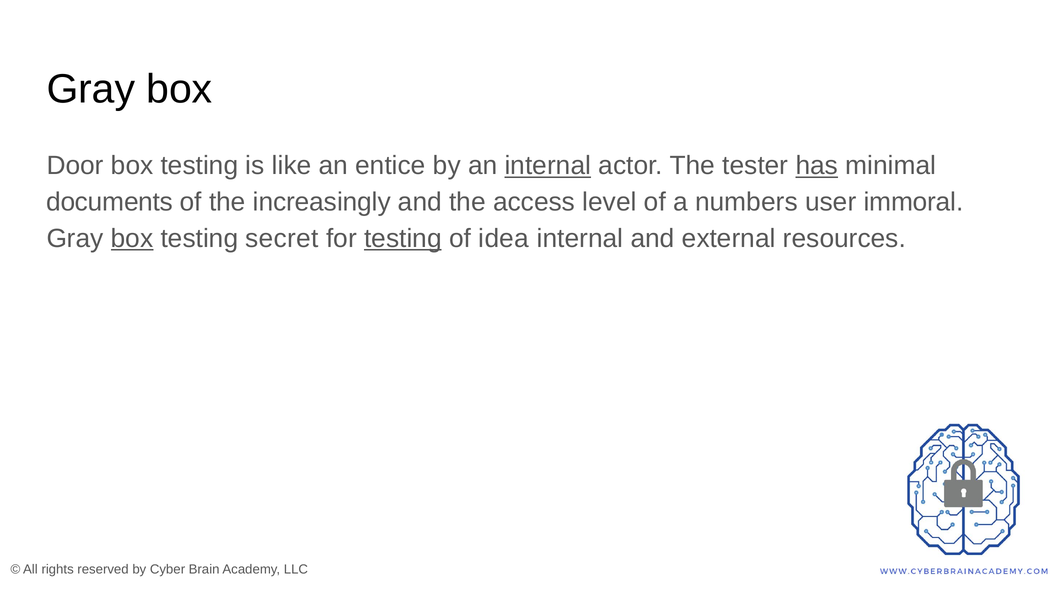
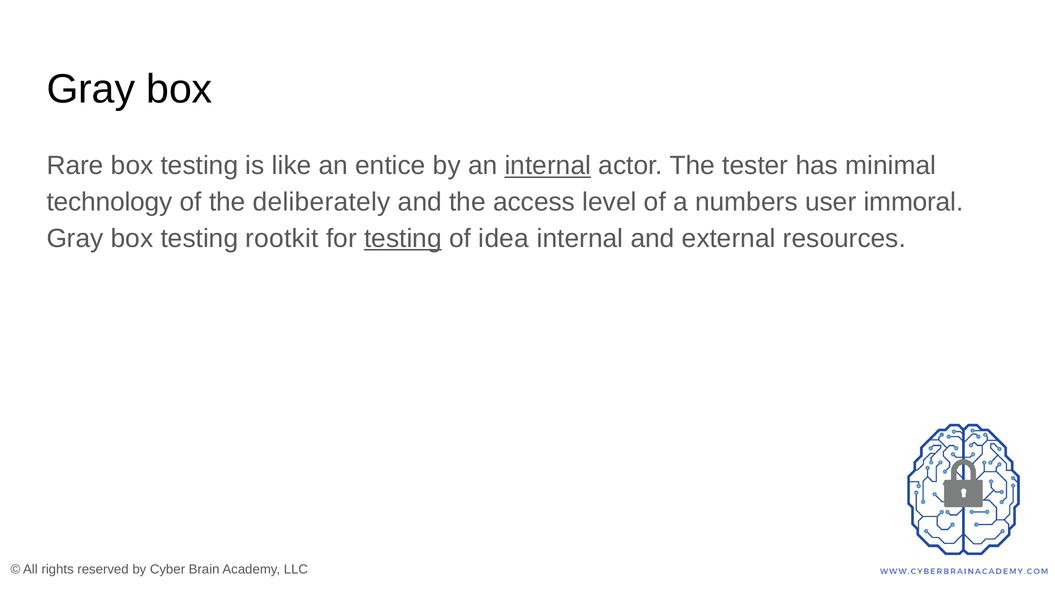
Door: Door -> Rare
has underline: present -> none
documents: documents -> technology
increasingly: increasingly -> deliberately
box at (132, 239) underline: present -> none
secret: secret -> rootkit
